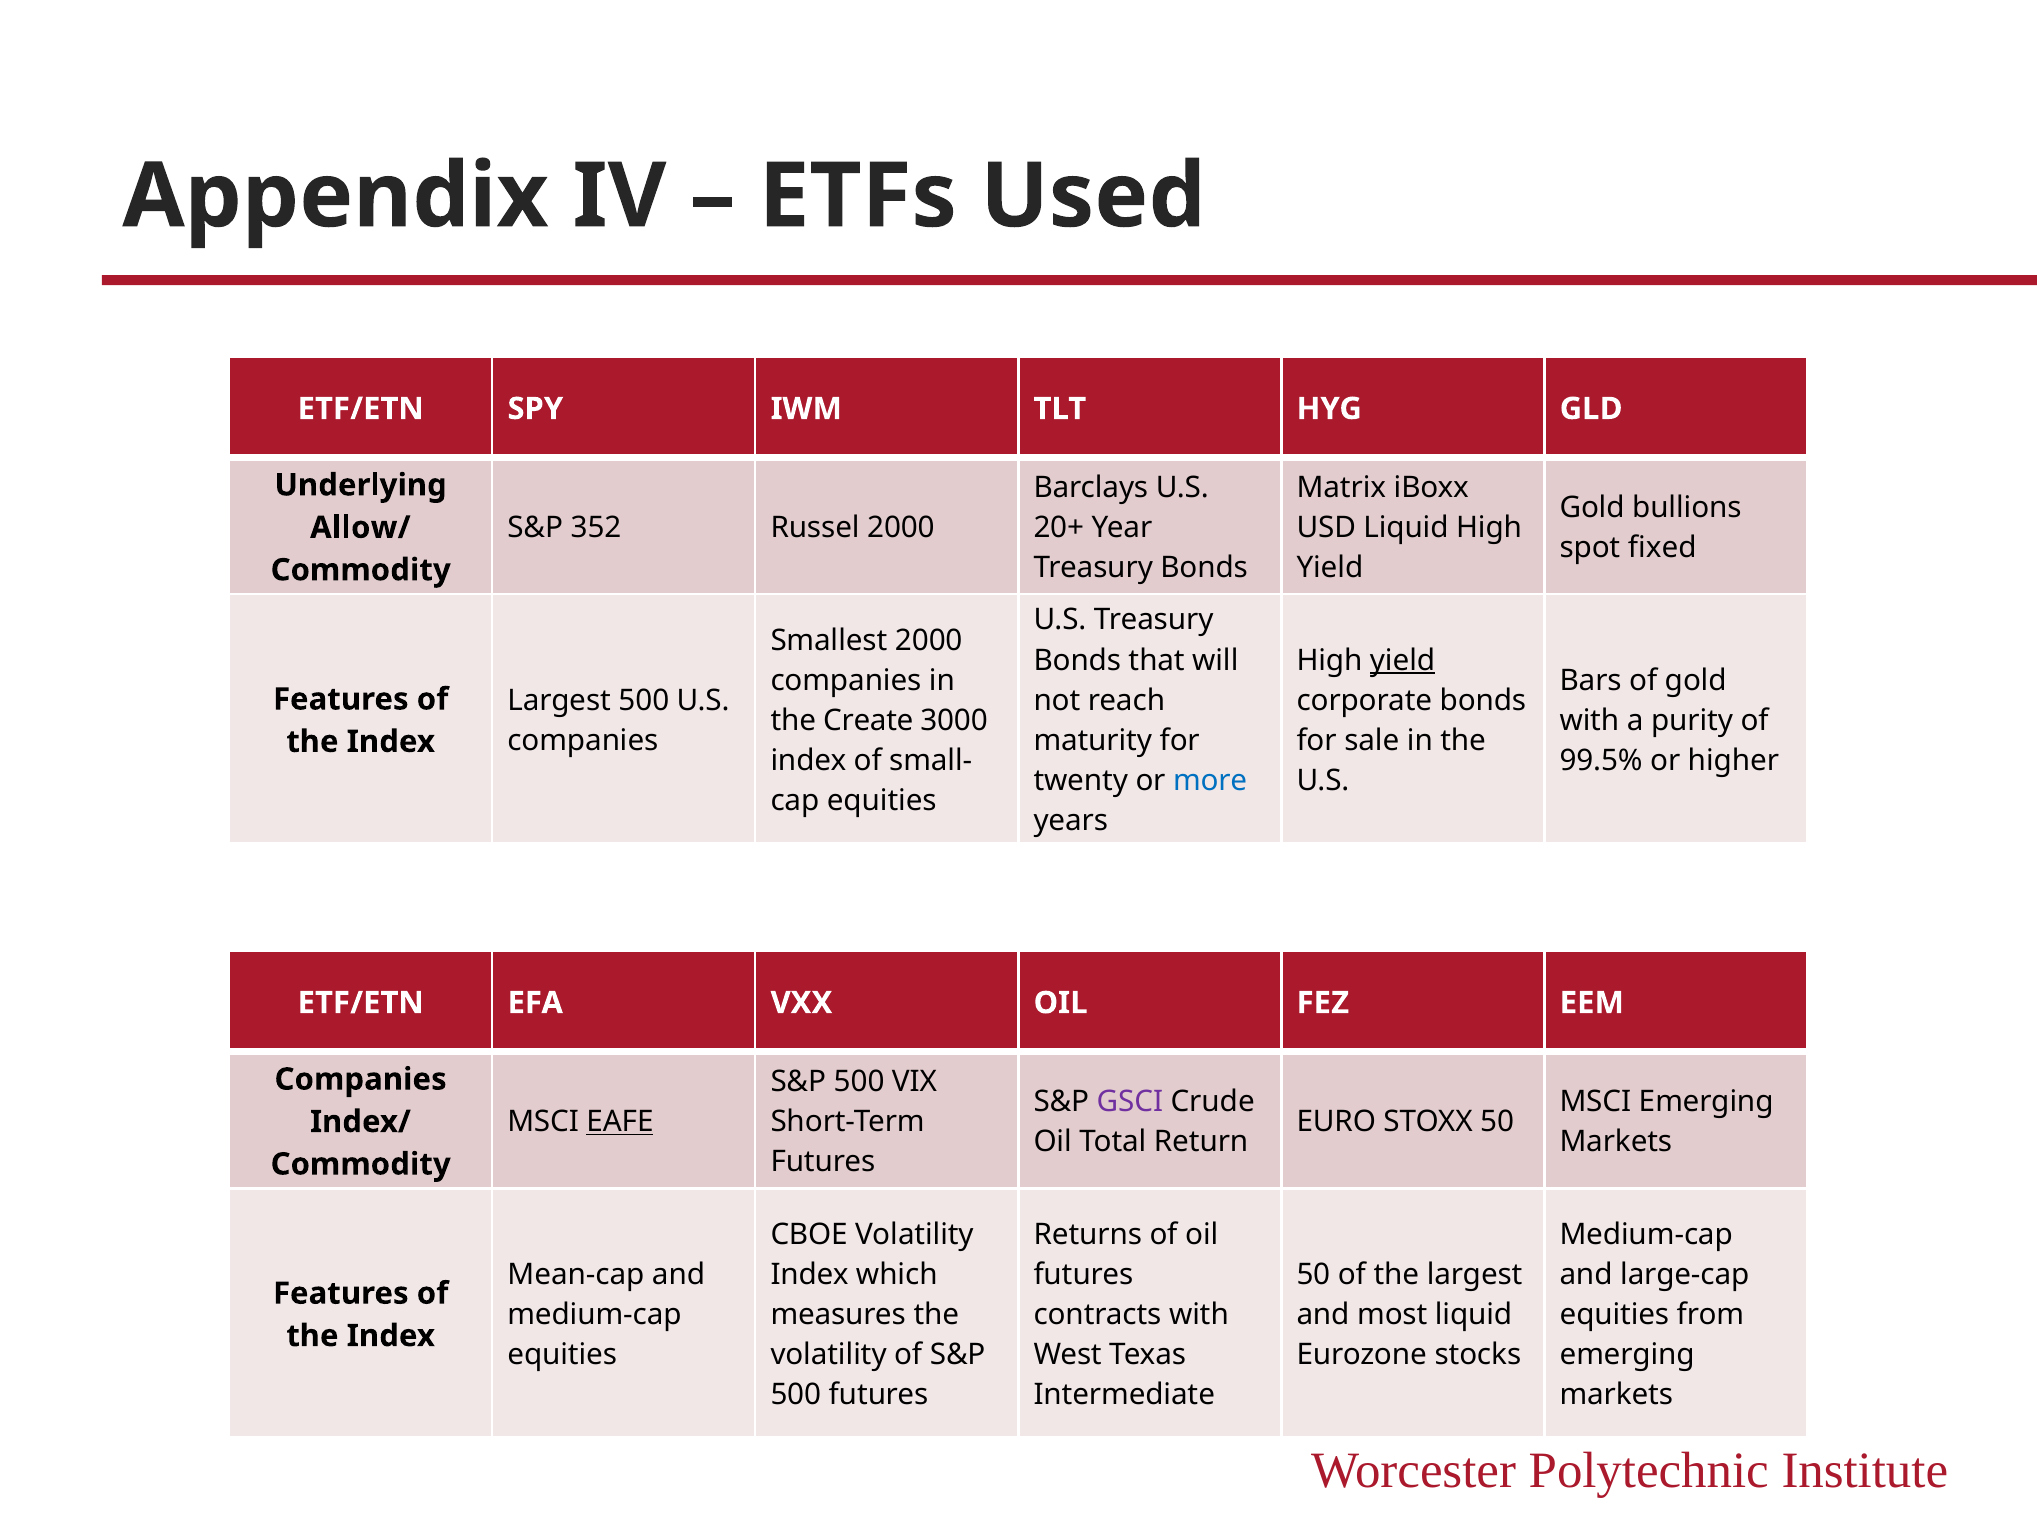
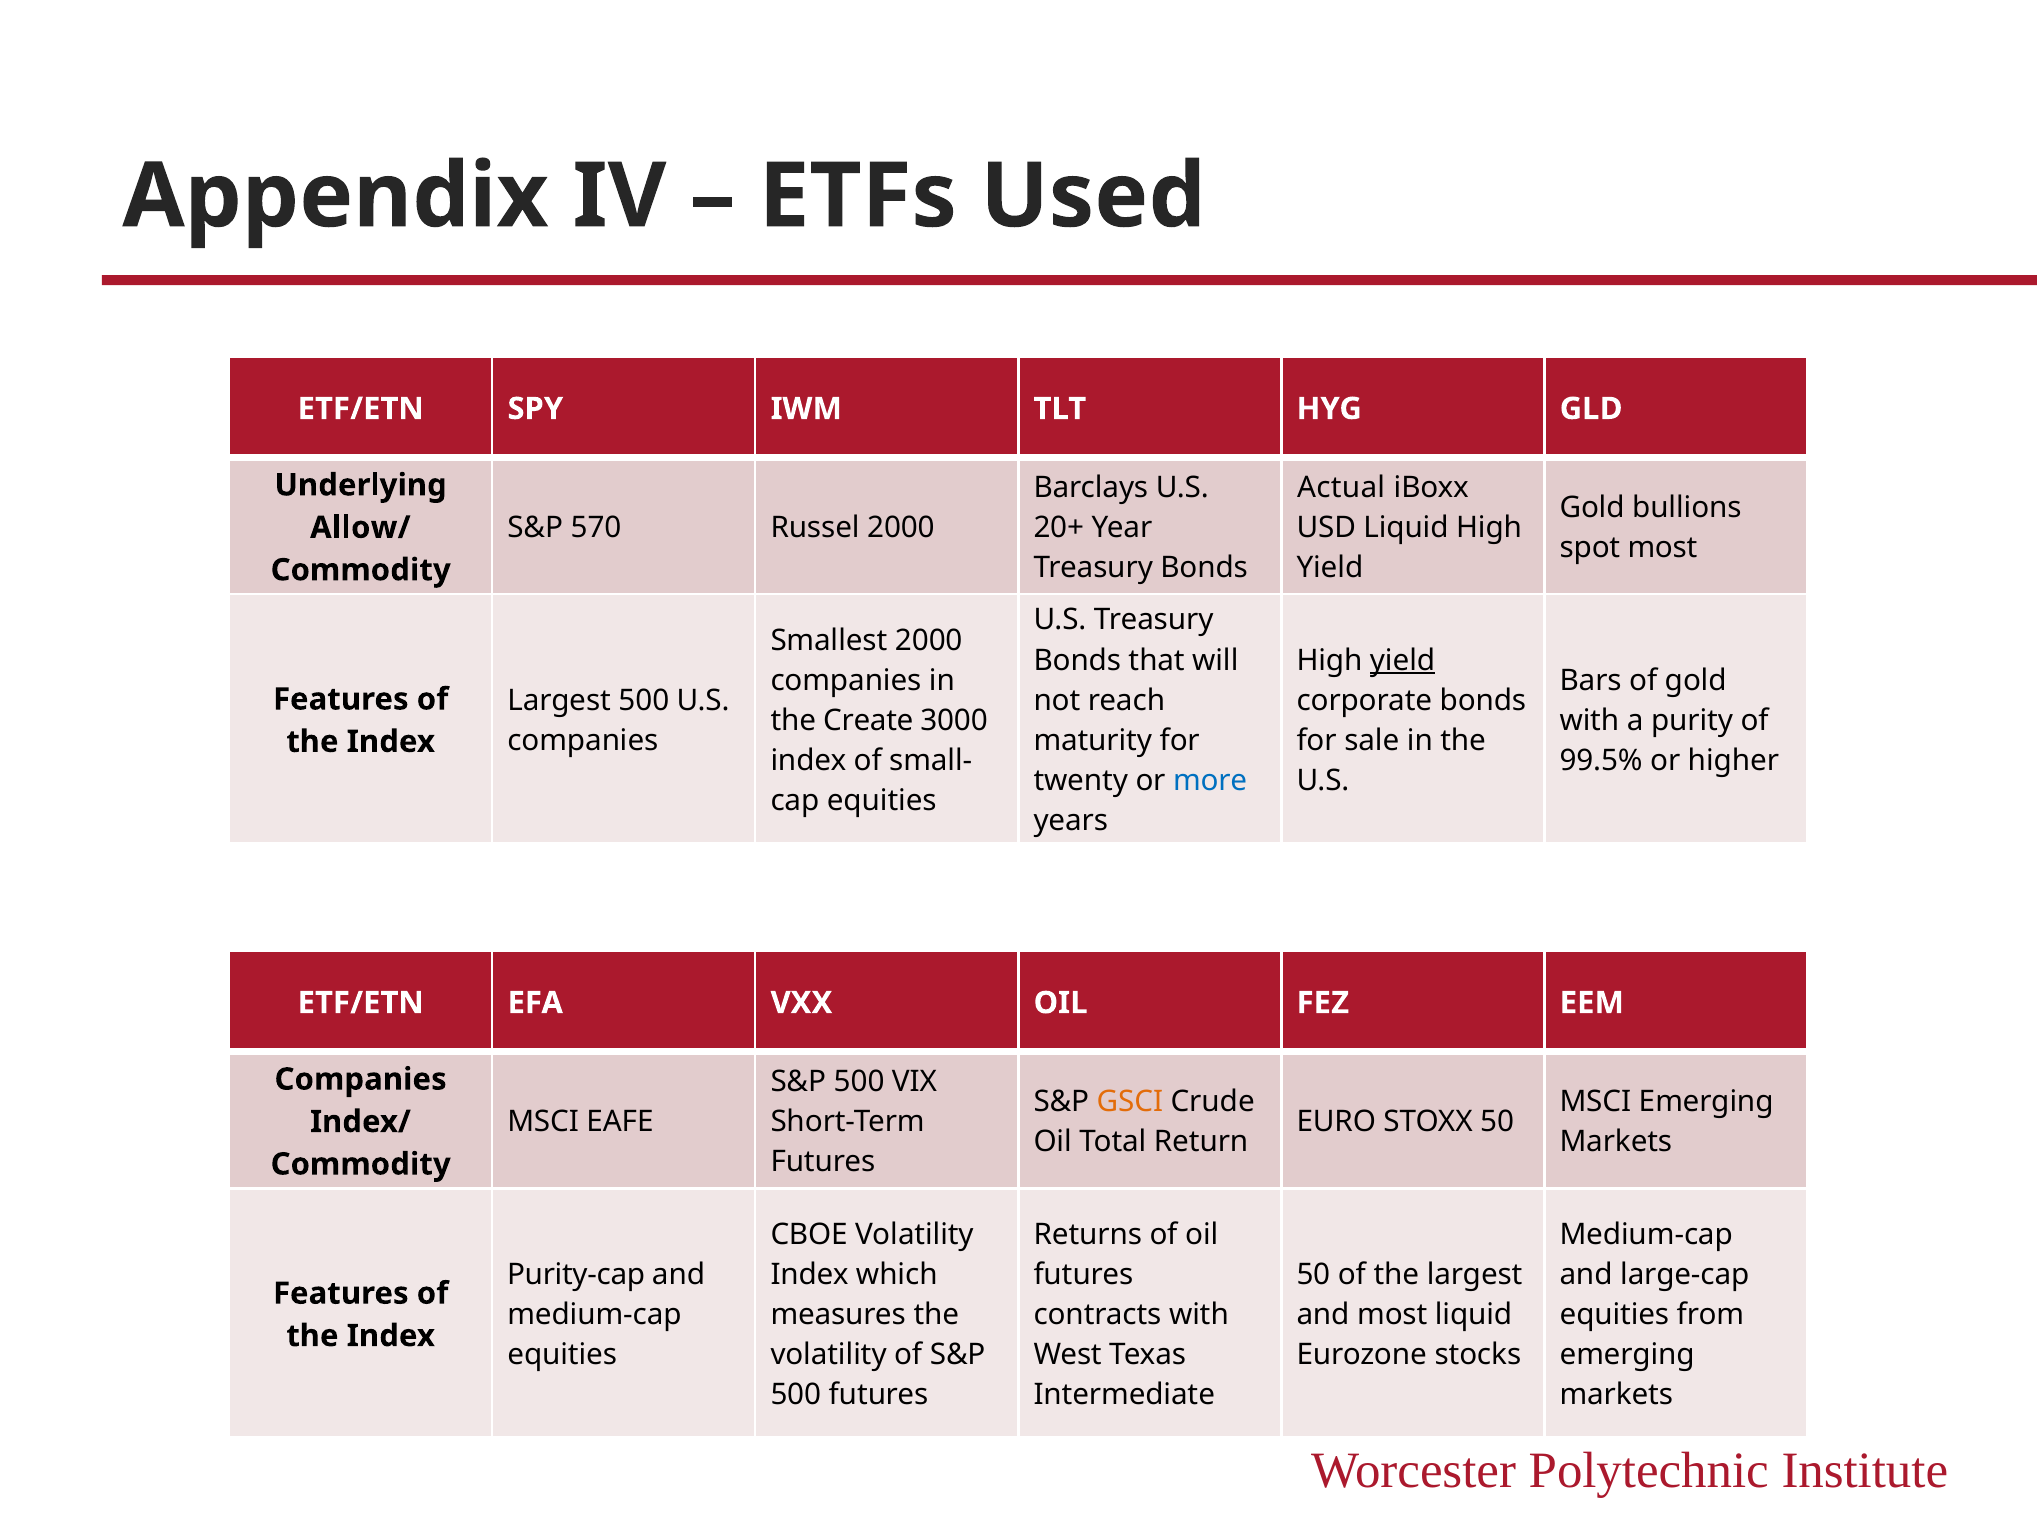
Matrix: Matrix -> Actual
352: 352 -> 570
spot fixed: fixed -> most
GSCI colour: purple -> orange
EAFE underline: present -> none
Mean-cap: Mean-cap -> Purity-cap
